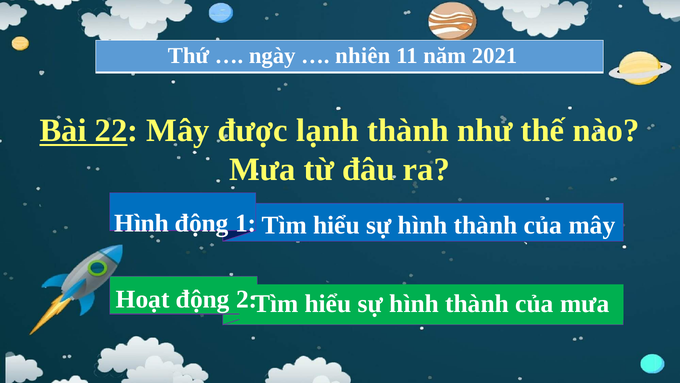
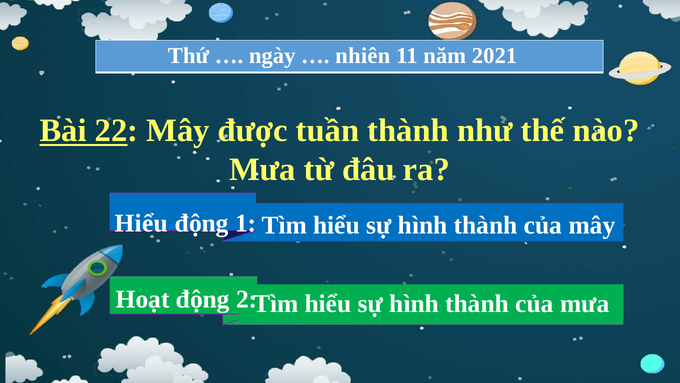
lạnh: lạnh -> tuần
Hình at (142, 223): Hình -> Hiểu
